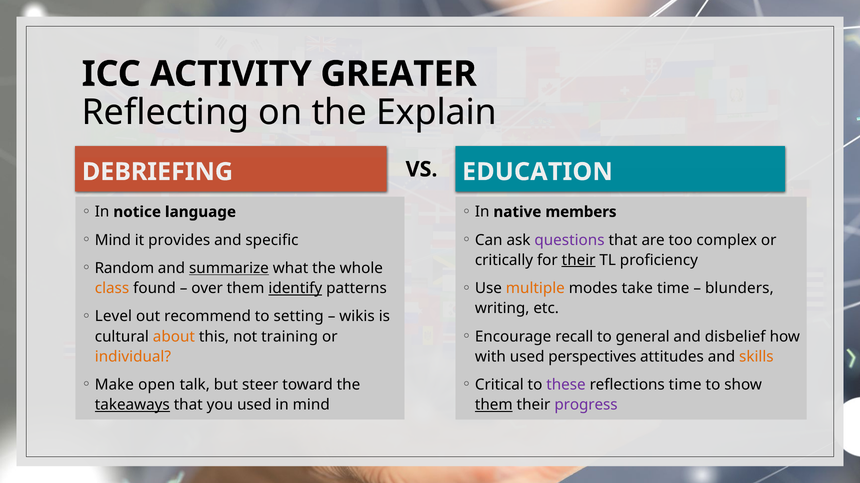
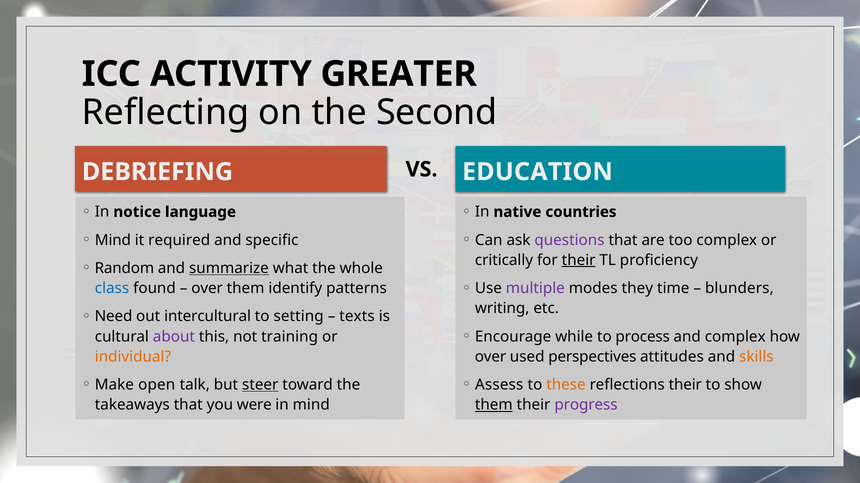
Explain: Explain -> Second
members: members -> countries
provides: provides -> required
multiple colour: orange -> purple
take: take -> they
class colour: orange -> blue
identify underline: present -> none
Level: Level -> Need
recommend: recommend -> intercultural
wikis: wikis -> texts
recall: recall -> while
general: general -> process
and disbelief: disbelief -> complex
about colour: orange -> purple
with at (490, 357): with -> over
steer underline: none -> present
Critical: Critical -> Assess
these colour: purple -> orange
reflections time: time -> their
takeaways underline: present -> none
you used: used -> were
